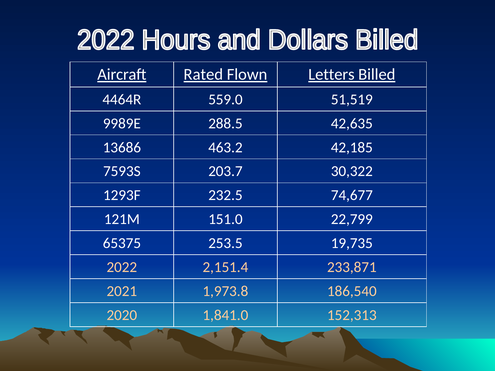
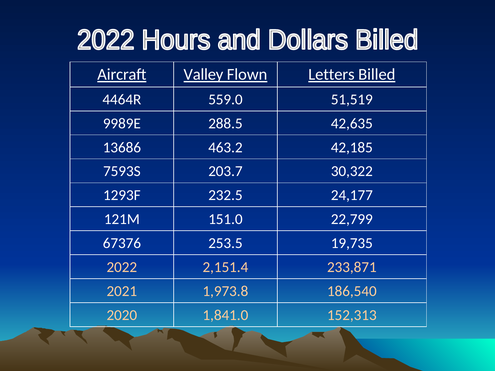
Rated: Rated -> Valley
74,677: 74,677 -> 24,177
65375: 65375 -> 67376
